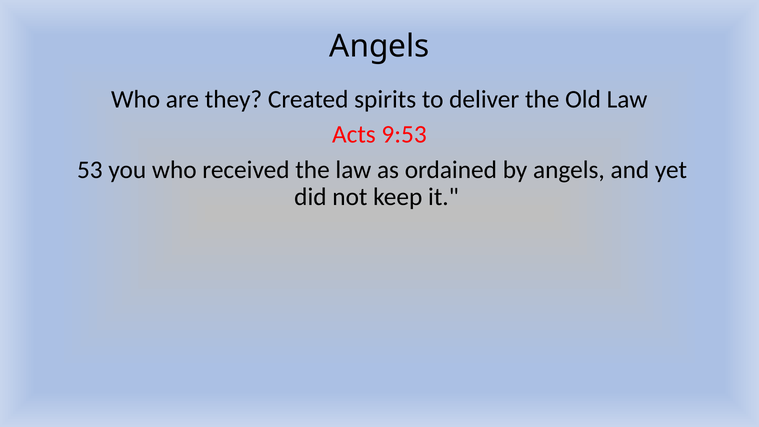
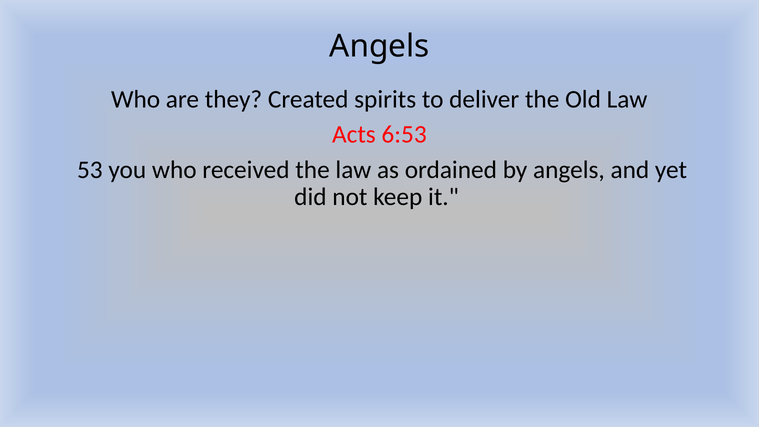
9:53: 9:53 -> 6:53
